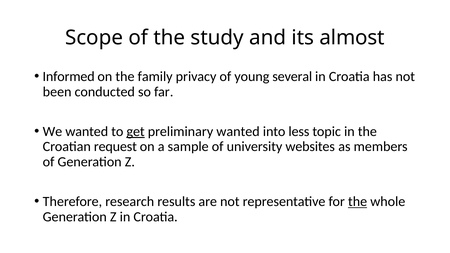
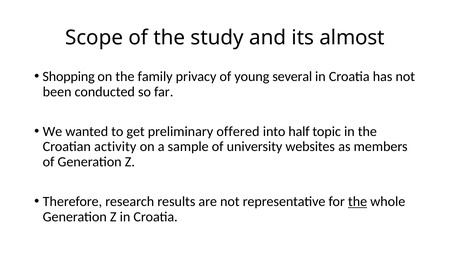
Informed: Informed -> Shopping
get underline: present -> none
preliminary wanted: wanted -> offered
less: less -> half
request: request -> activity
